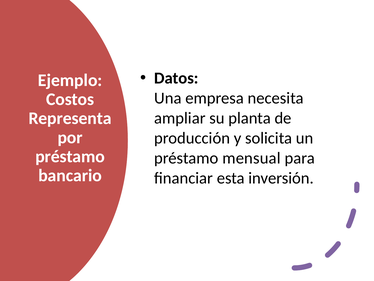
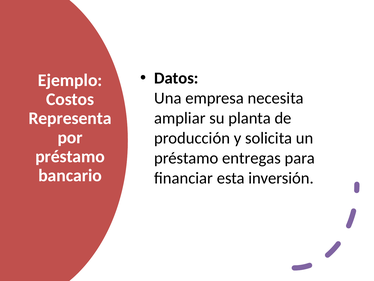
mensual: mensual -> entregas
